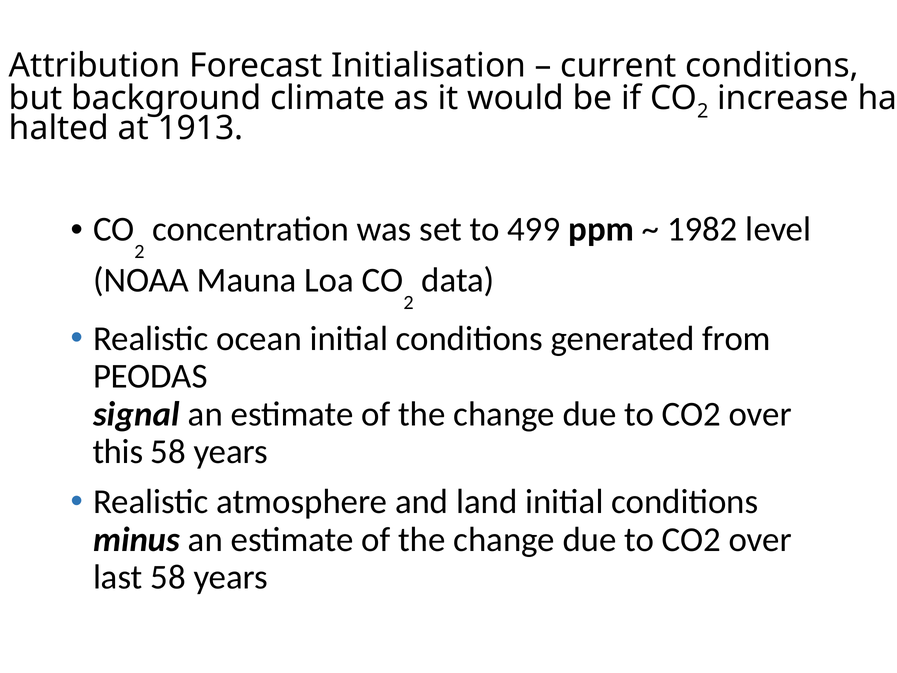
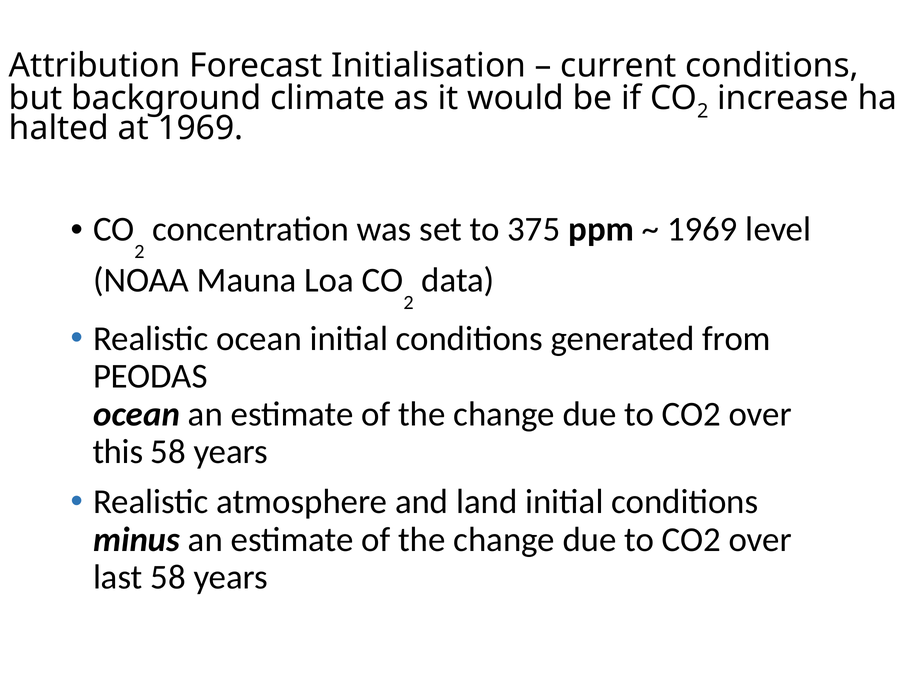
at 1913: 1913 -> 1969
499: 499 -> 375
1982 at (702, 229): 1982 -> 1969
signal at (136, 414): signal -> ocean
